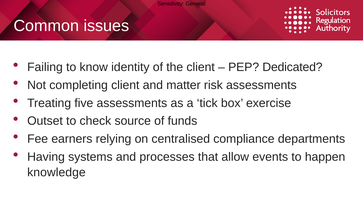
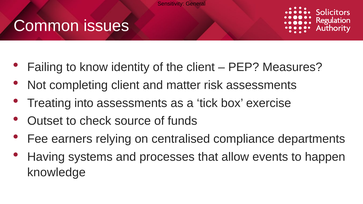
Dedicated: Dedicated -> Measures
five: five -> into
